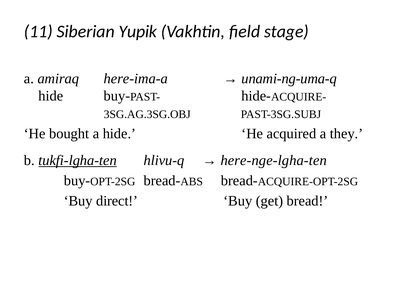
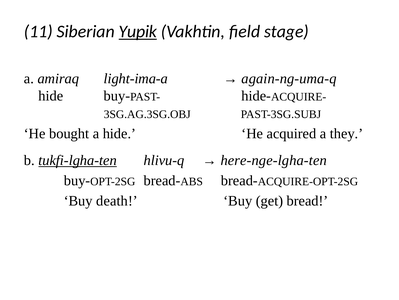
Yupik underline: none -> present
here-ima-a: here-ima-a -> light-ima-a
unami-ng-uma-q: unami-ng-uma-q -> again-ng-uma-q
direct: direct -> death
